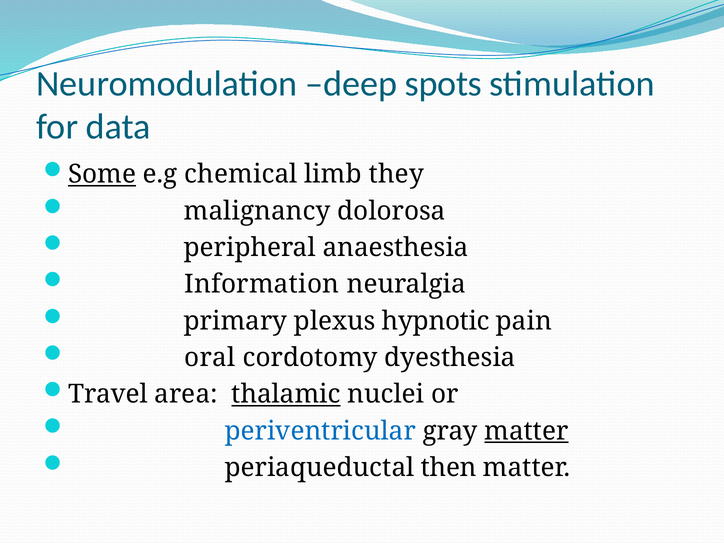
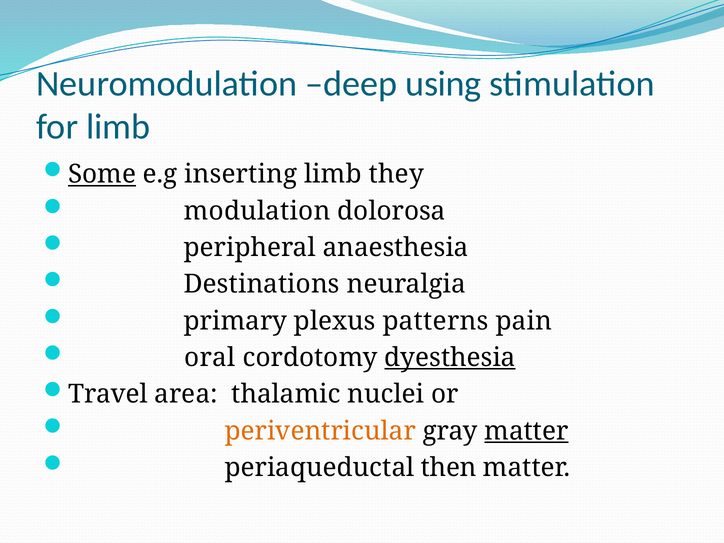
spots: spots -> using
for data: data -> limb
chemical: chemical -> inserting
malignancy: malignancy -> modulation
Information: Information -> Destinations
hypnotic: hypnotic -> patterns
dyesthesia underline: none -> present
thalamic underline: present -> none
periventricular colour: blue -> orange
